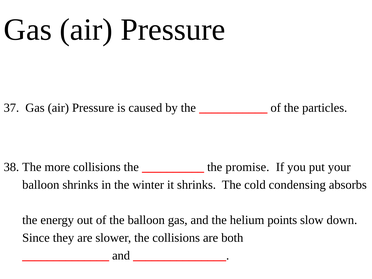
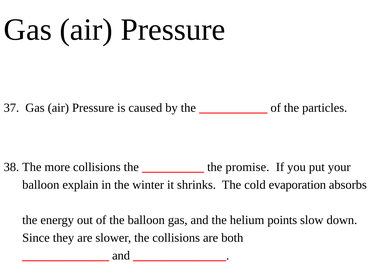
balloon shrinks: shrinks -> explain
condensing: condensing -> evaporation
